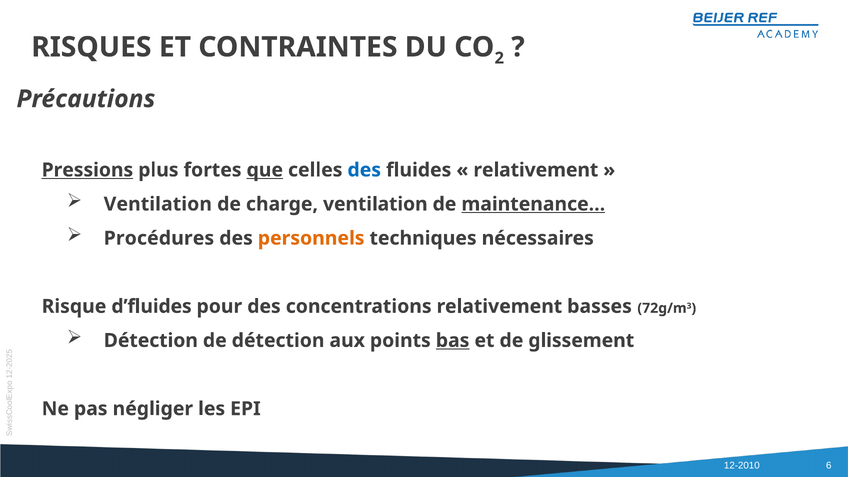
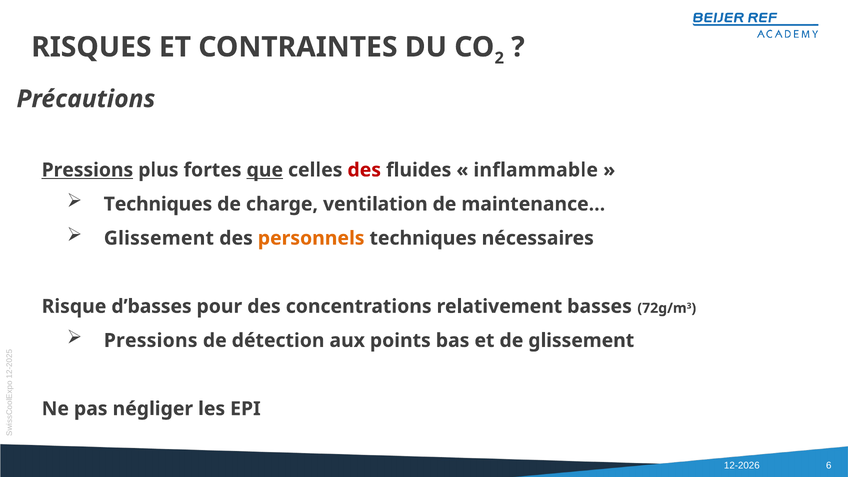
des at (364, 170) colour: blue -> red
relativement at (536, 170): relativement -> inflammable
Ventilation at (158, 204): Ventilation -> Techniques
maintenance… underline: present -> none
Procédures at (159, 238): Procédures -> Glissement
d’fluides: d’fluides -> d’basses
Détection at (151, 341): Détection -> Pressions
bas underline: present -> none
12-2010: 12-2010 -> 12-2026
